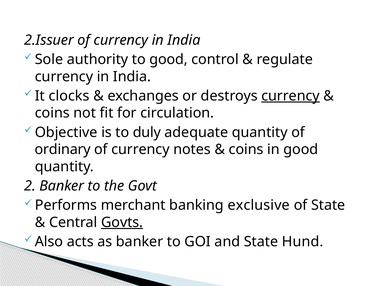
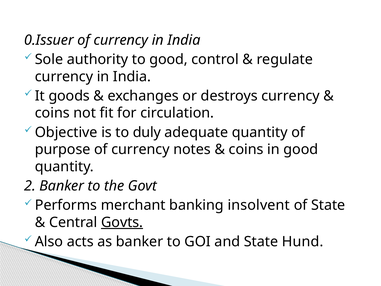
2.Issuer: 2.Issuer -> 0.Issuer
clocks: clocks -> goods
currency at (291, 96) underline: present -> none
ordinary: ordinary -> purpose
exclusive: exclusive -> insolvent
